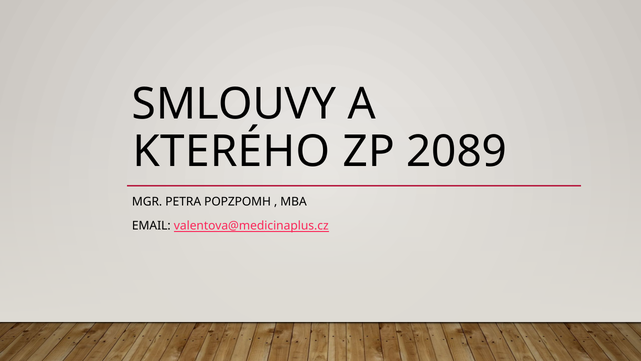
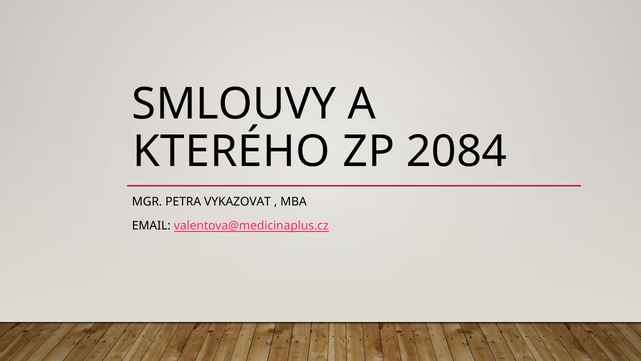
2089: 2089 -> 2084
POPZPOMH: POPZPOMH -> VYKAZOVAT
